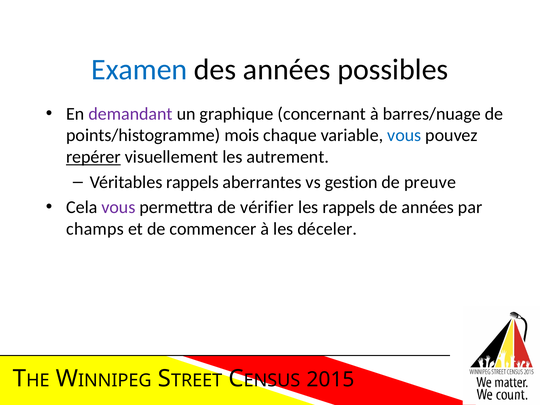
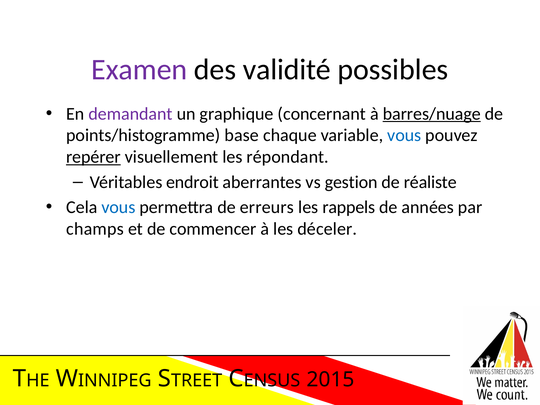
Examen colour: blue -> purple
des années: années -> validité
barres/nuage underline: none -> present
mois: mois -> base
autrement: autrement -> répondant
Véritables rappels: rappels -> endroit
preuve: preuve -> réaliste
vous at (118, 207) colour: purple -> blue
vérifier: vérifier -> erreurs
